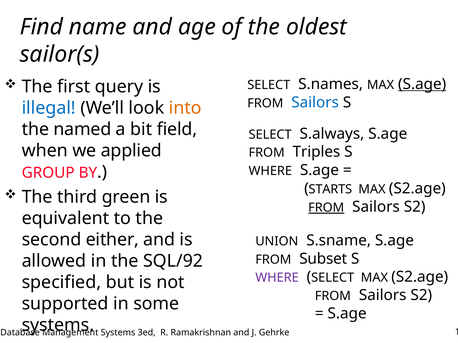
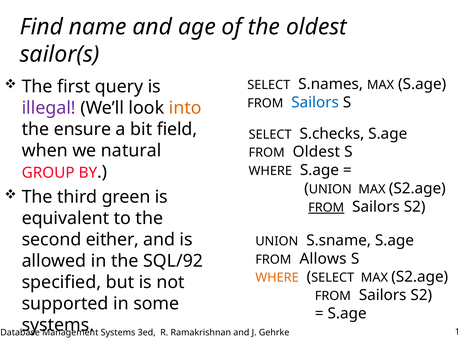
S.age at (422, 84) underline: present -> none
illegal colour: blue -> purple
named: named -> ensure
S.always: S.always -> S.checks
applied: applied -> natural
FROM Triples: Triples -> Oldest
STARTS at (330, 190): STARTS -> UNION
Subset: Subset -> Allows
WHERE at (277, 278) colour: purple -> orange
